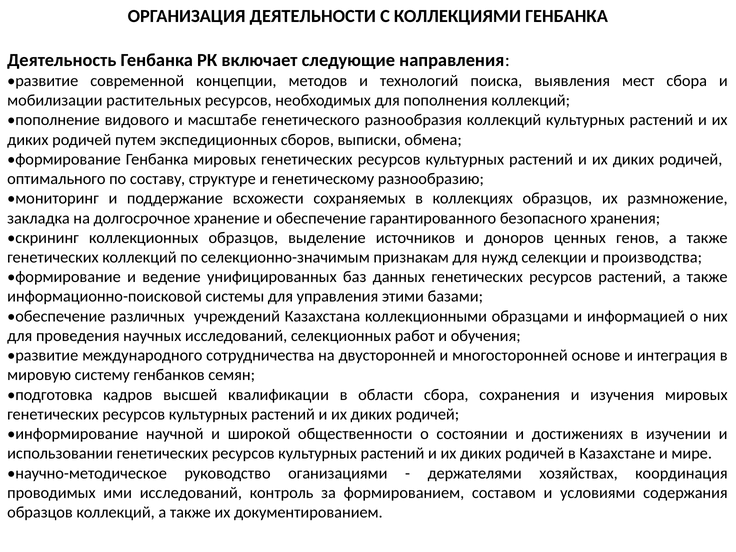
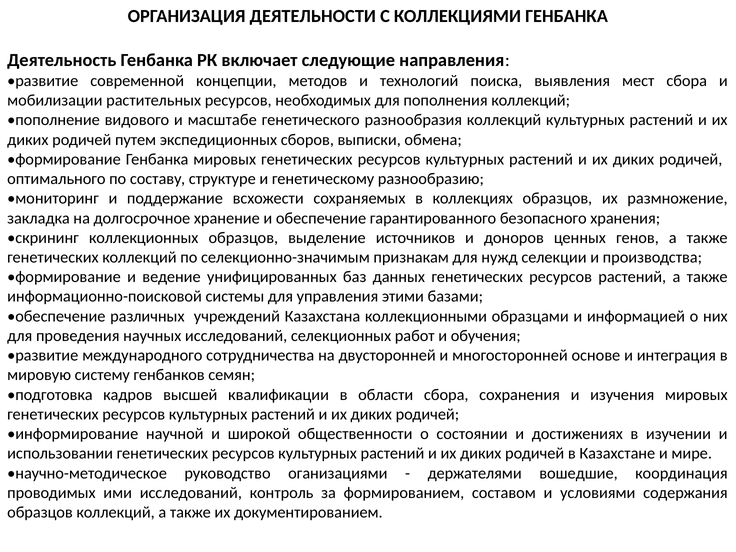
хозяйствах: хозяйствах -> вошедшие
